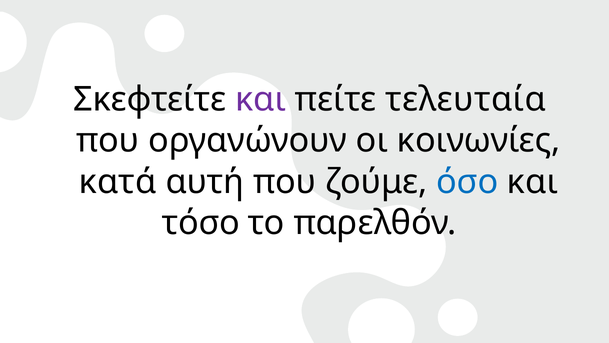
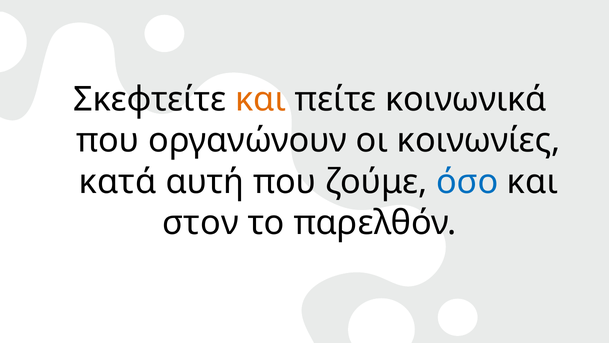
και at (261, 99) colour: purple -> orange
τελευταία: τελευταία -> κοινωνικά
τόσο: τόσο -> στον
